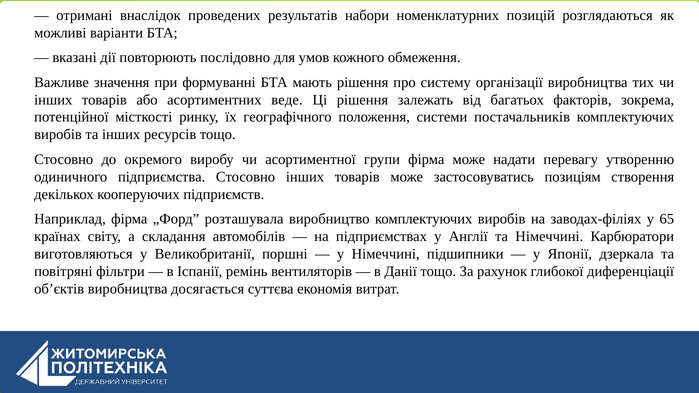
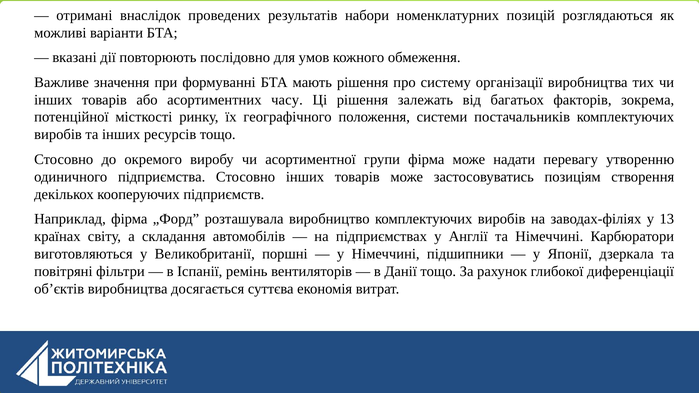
веде: веде -> часу
65: 65 -> 13
